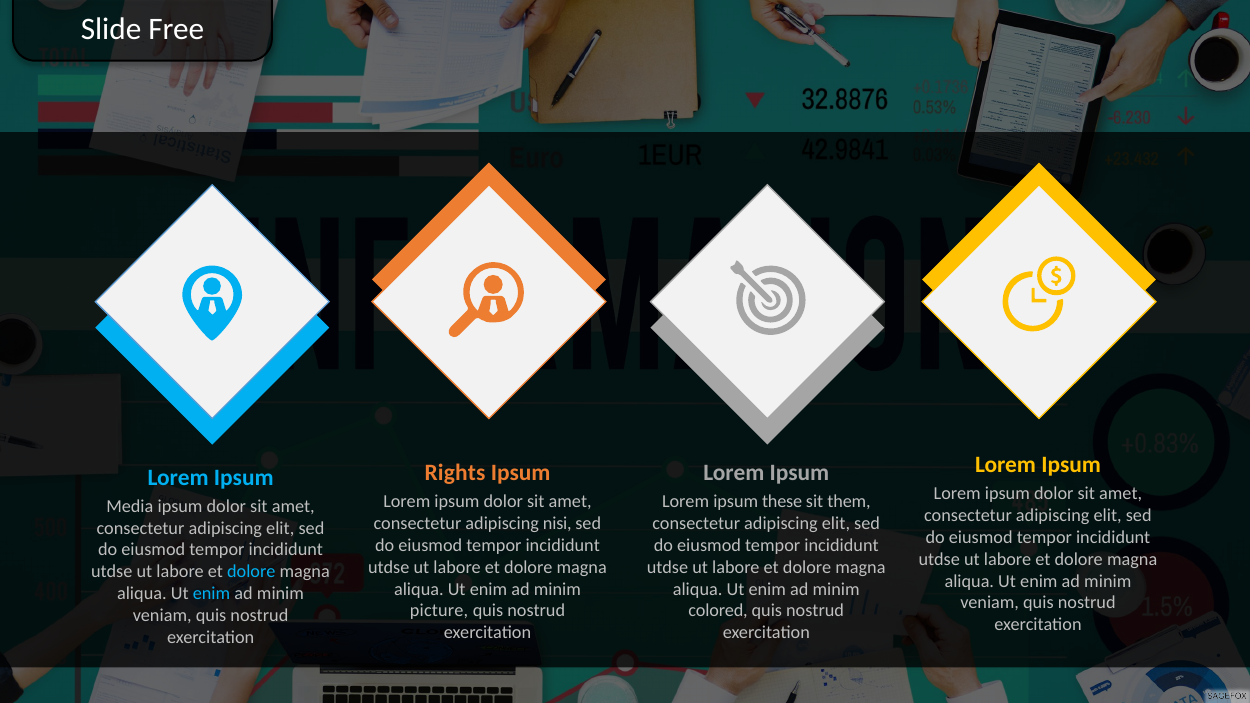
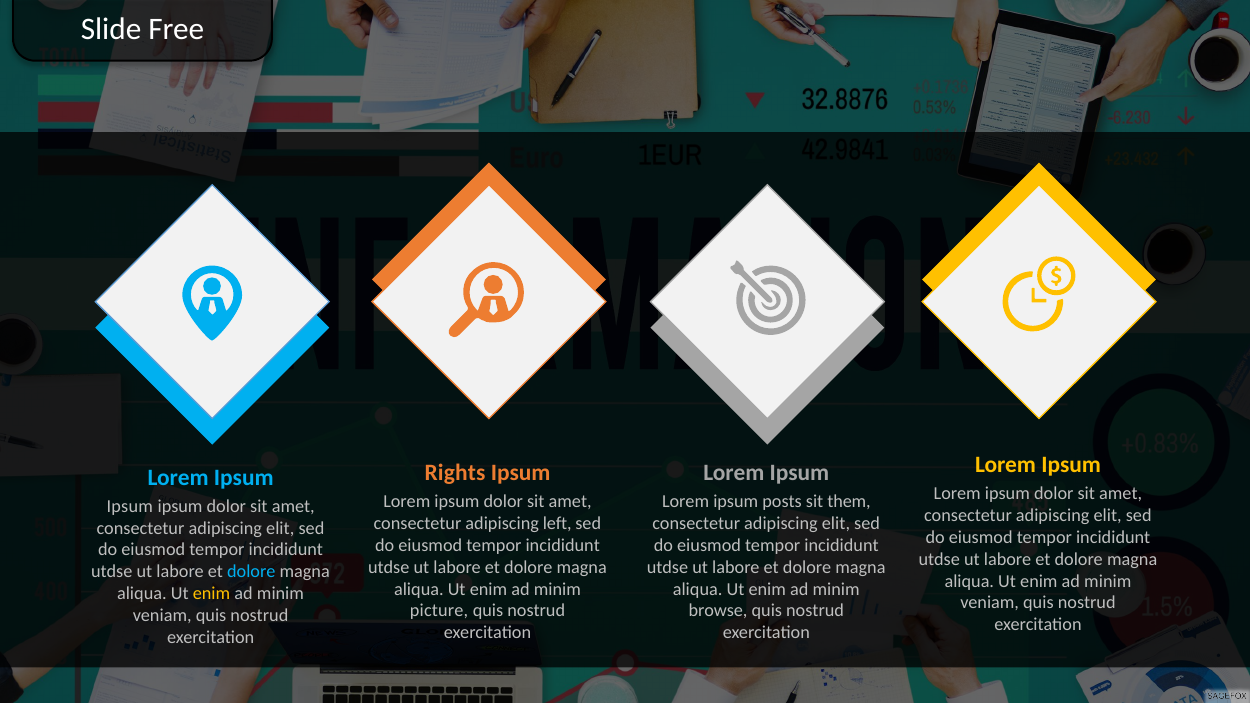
these: these -> posts
Media at (130, 506): Media -> Ipsum
nisi: nisi -> left
enim at (212, 594) colour: light blue -> yellow
colored: colored -> browse
